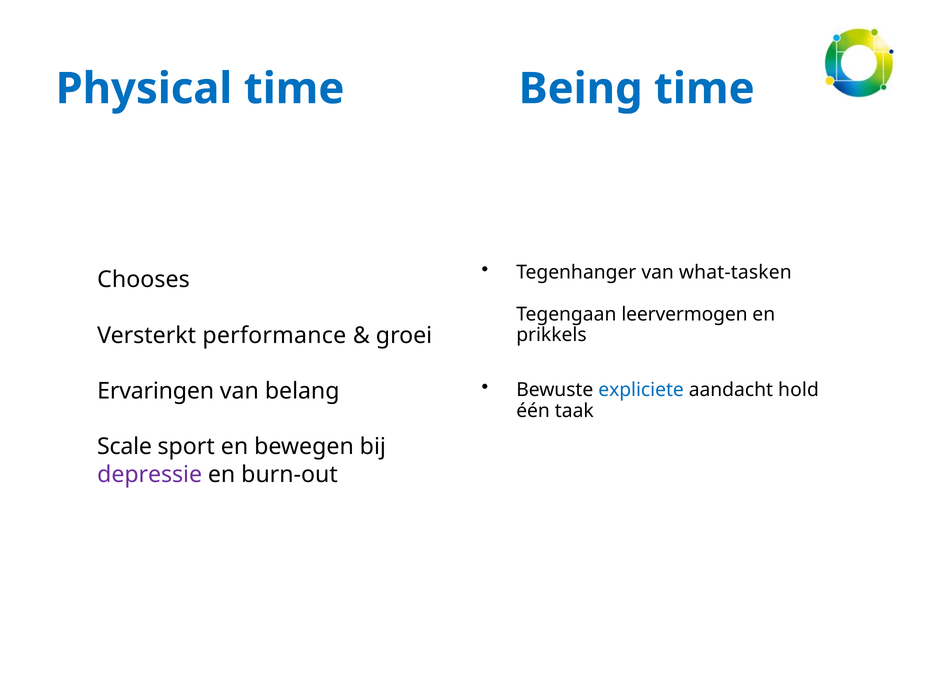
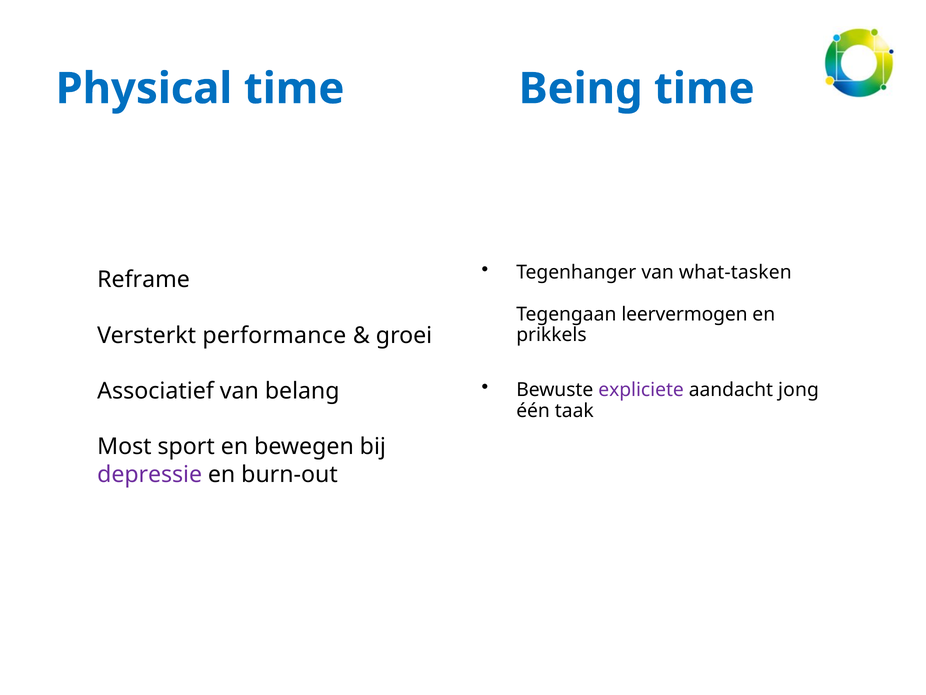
Chooses: Chooses -> Reframe
expliciete colour: blue -> purple
hold: hold -> jong
Ervaringen: Ervaringen -> Associatief
Scale: Scale -> Most
